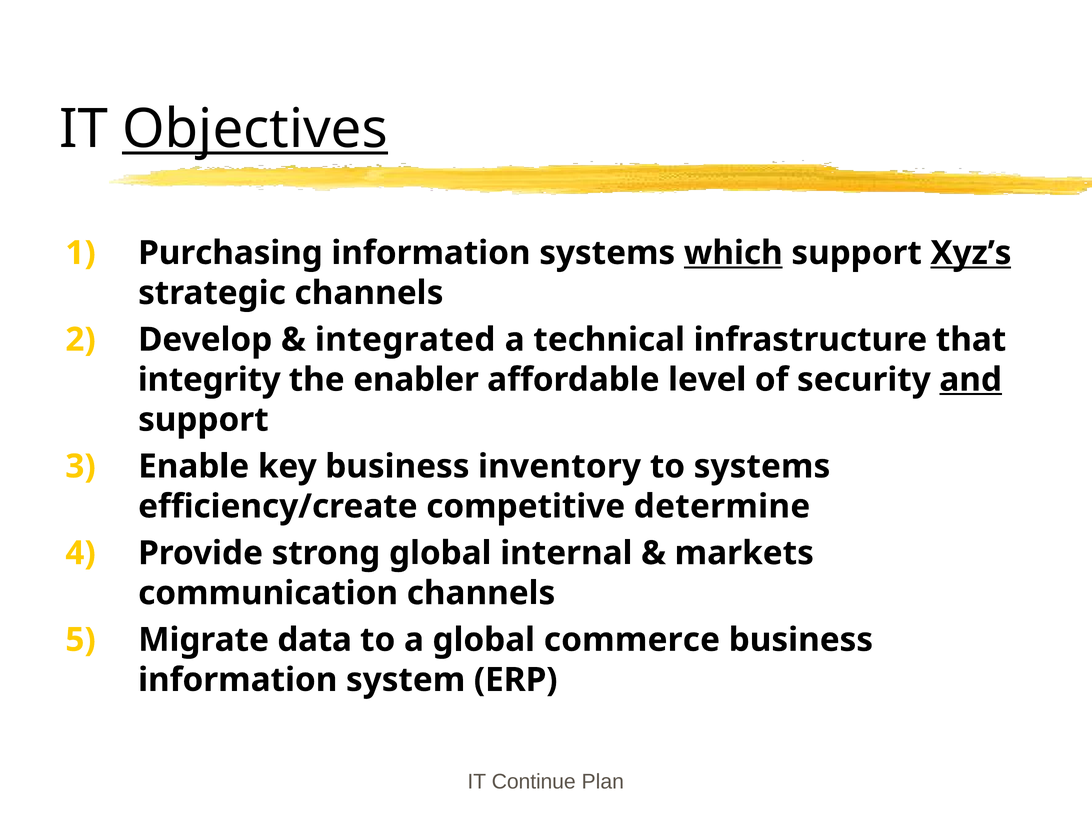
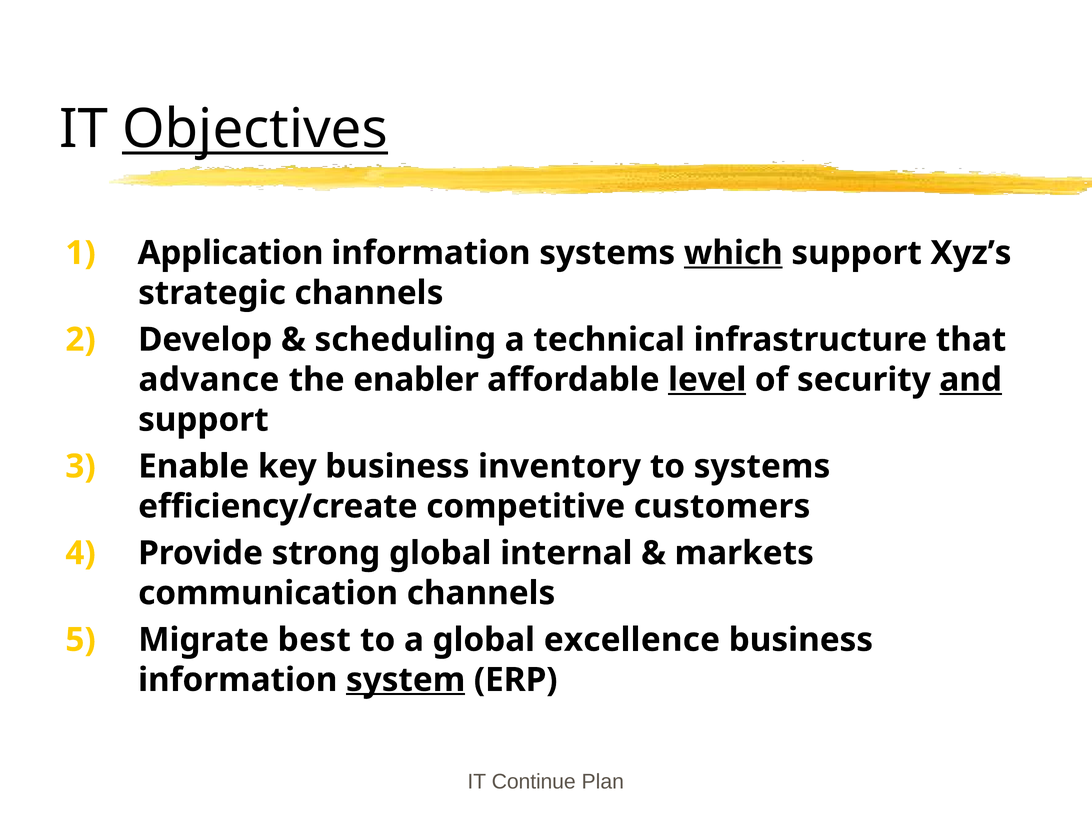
Purchasing: Purchasing -> Application
Xyz’s underline: present -> none
integrated: integrated -> scheduling
integrity: integrity -> advance
level underline: none -> present
determine: determine -> customers
data: data -> best
commerce: commerce -> excellence
system underline: none -> present
